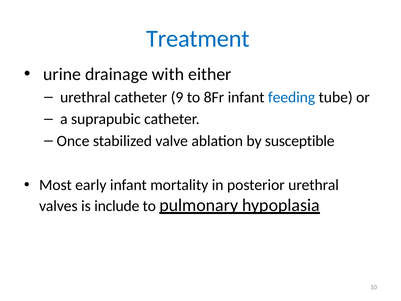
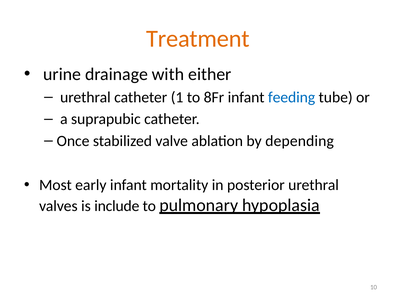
Treatment colour: blue -> orange
9: 9 -> 1
susceptible: susceptible -> depending
